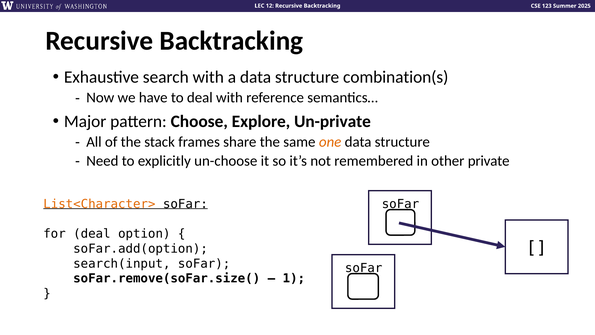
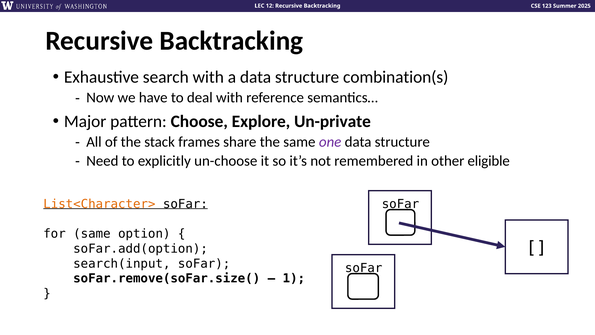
one colour: orange -> purple
private: private -> eligible
for deal: deal -> same
